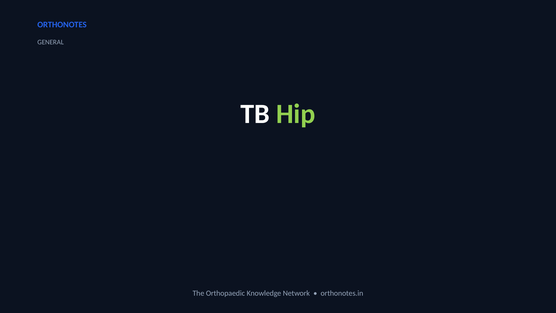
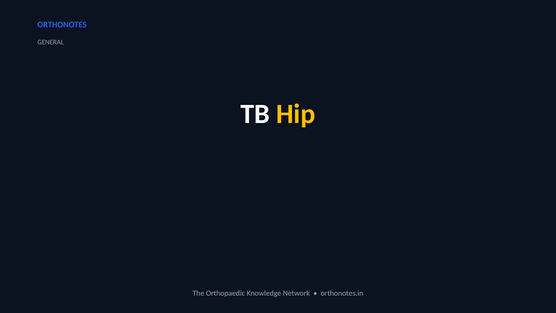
Hip colour: light green -> yellow
